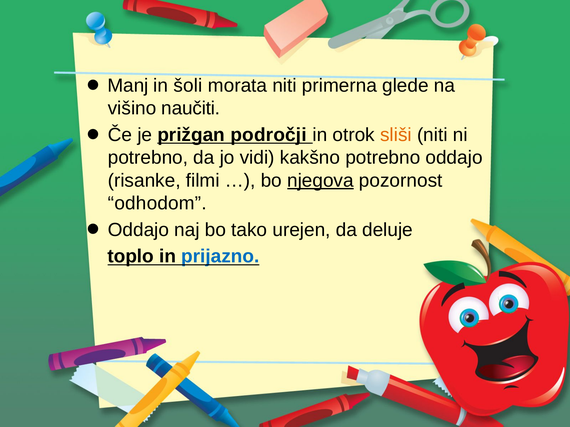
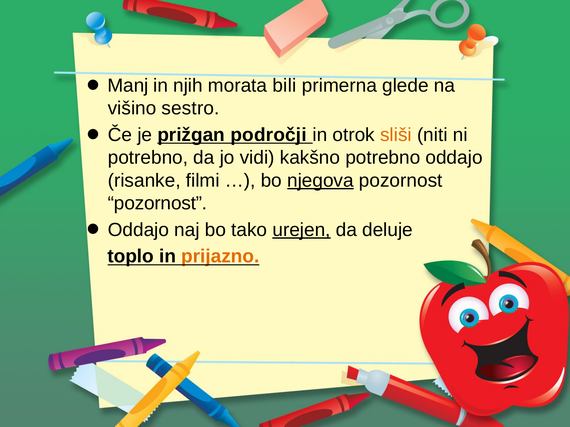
šoli: šoli -> njih
morata niti: niti -> bili
naučiti: naučiti -> sestro
odhodom at (157, 203): odhodom -> pozornost
urejen underline: none -> present
prijazno colour: blue -> orange
